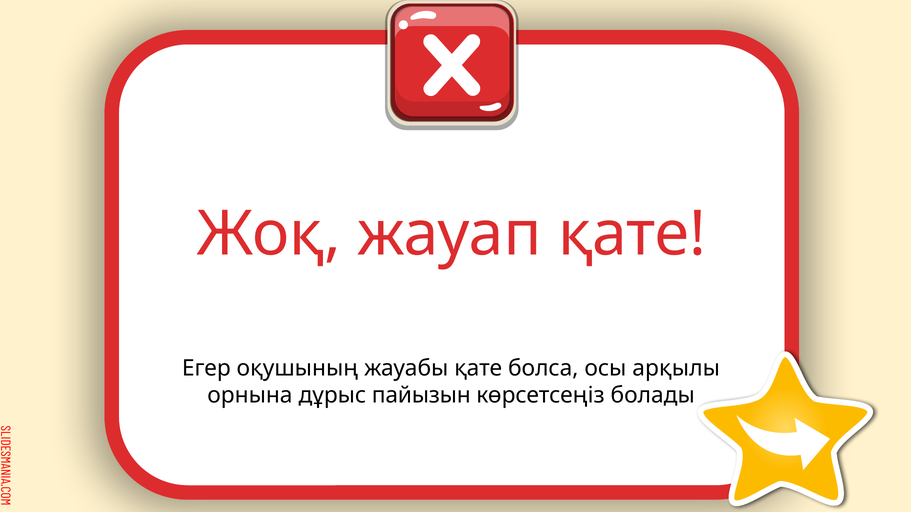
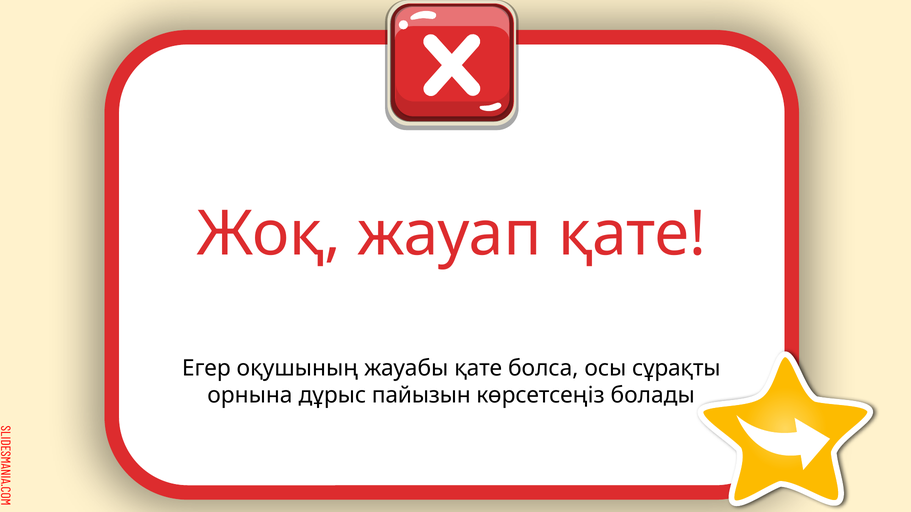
арқылы: арқылы -> сұрақты
